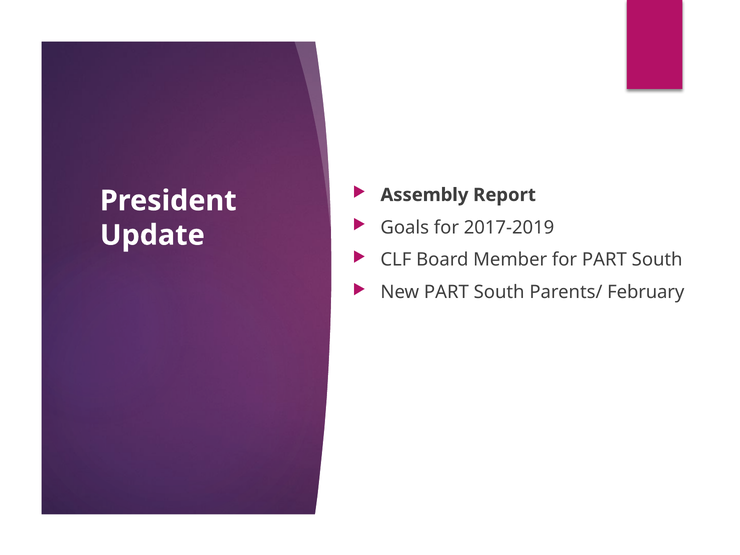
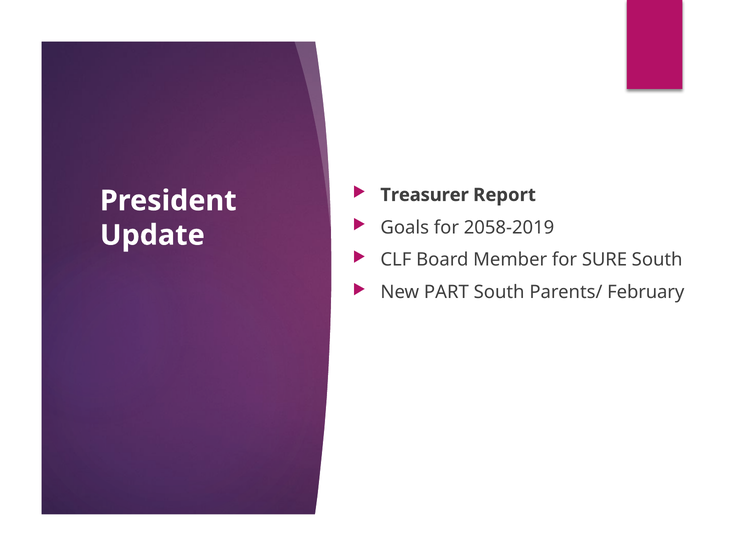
Assembly: Assembly -> Treasurer
2017-2019: 2017-2019 -> 2058-2019
for PART: PART -> SURE
